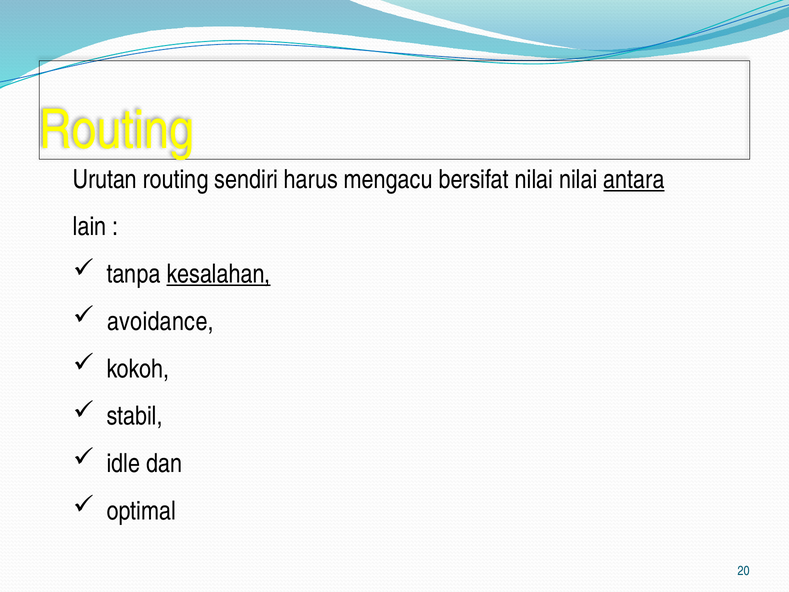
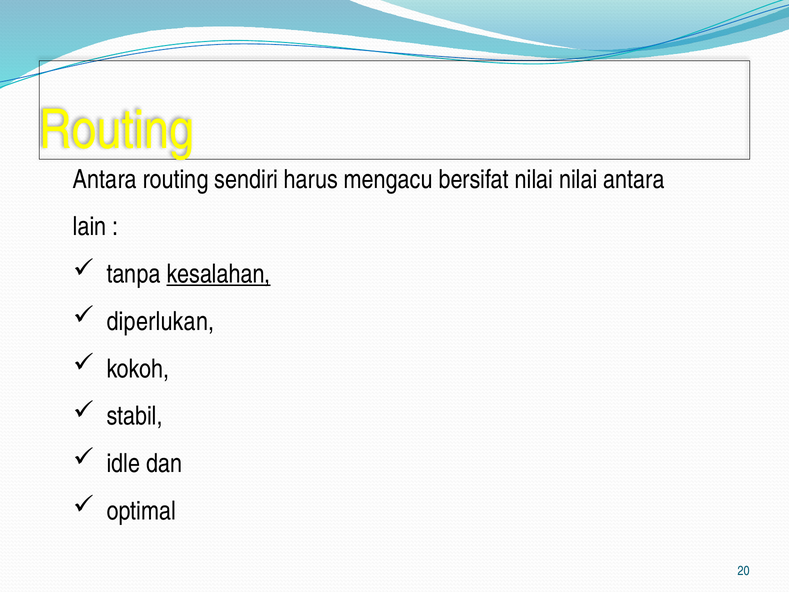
Urutan at (105, 179): Urutan -> Antara
antara at (634, 179) underline: present -> none
avoidance: avoidance -> diperlukan
